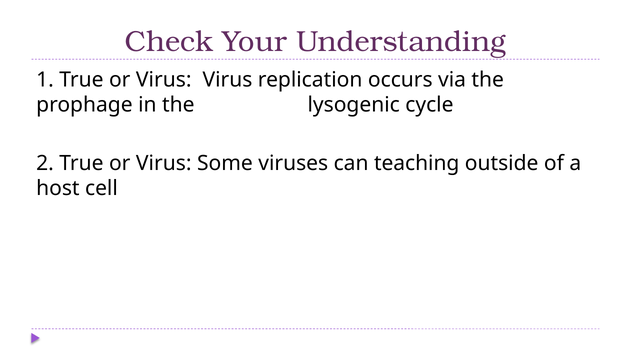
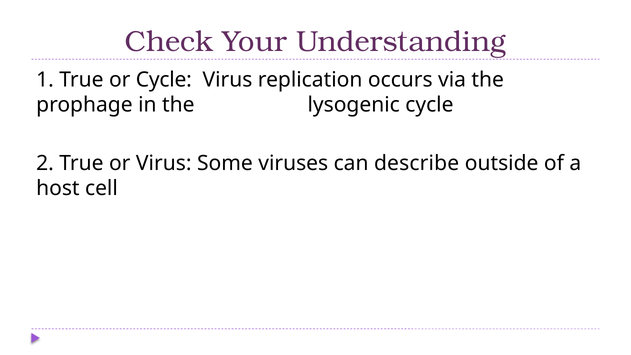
1 True or Virus: Virus -> Cycle
teaching: teaching -> describe
